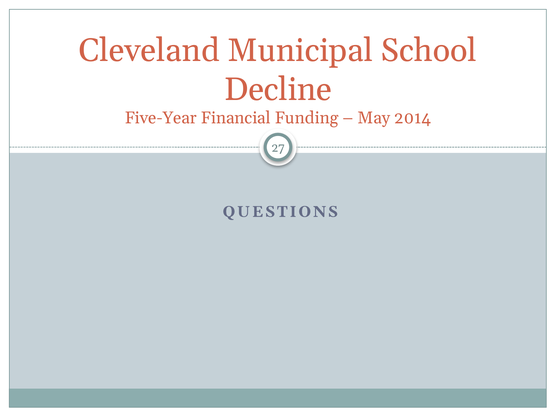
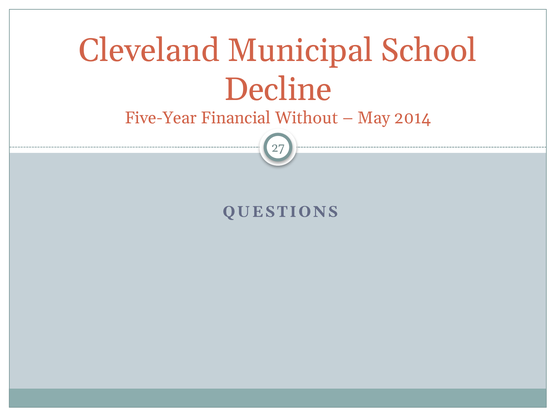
Funding: Funding -> Without
